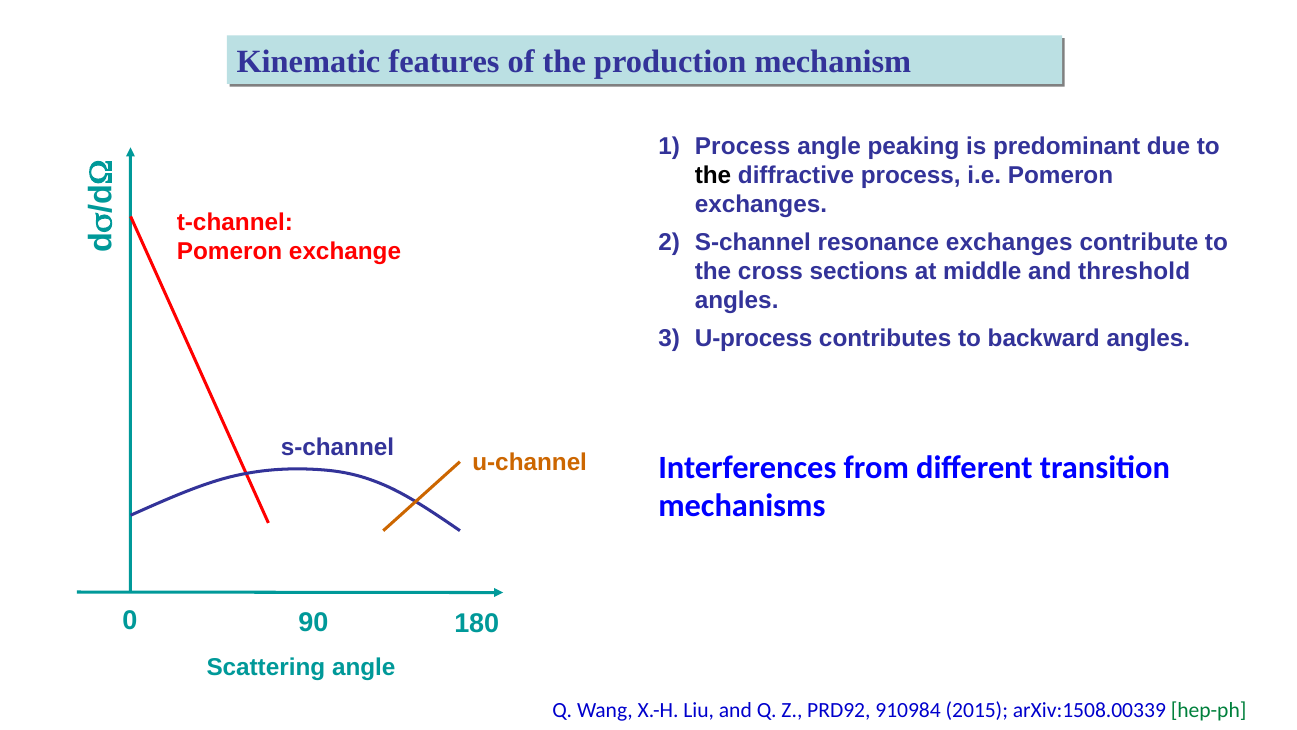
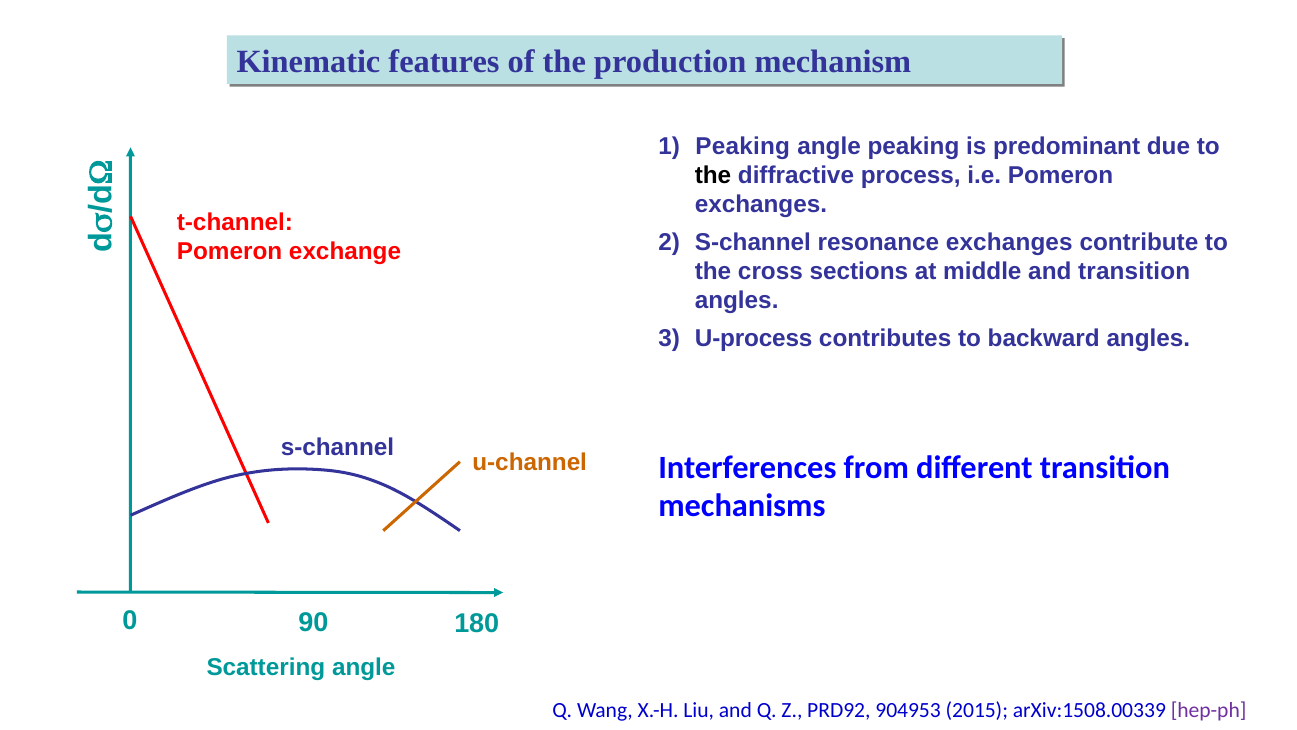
Process at (743, 146): Process -> Peaking
and threshold: threshold -> transition
910984: 910984 -> 904953
hep-ph colour: green -> purple
